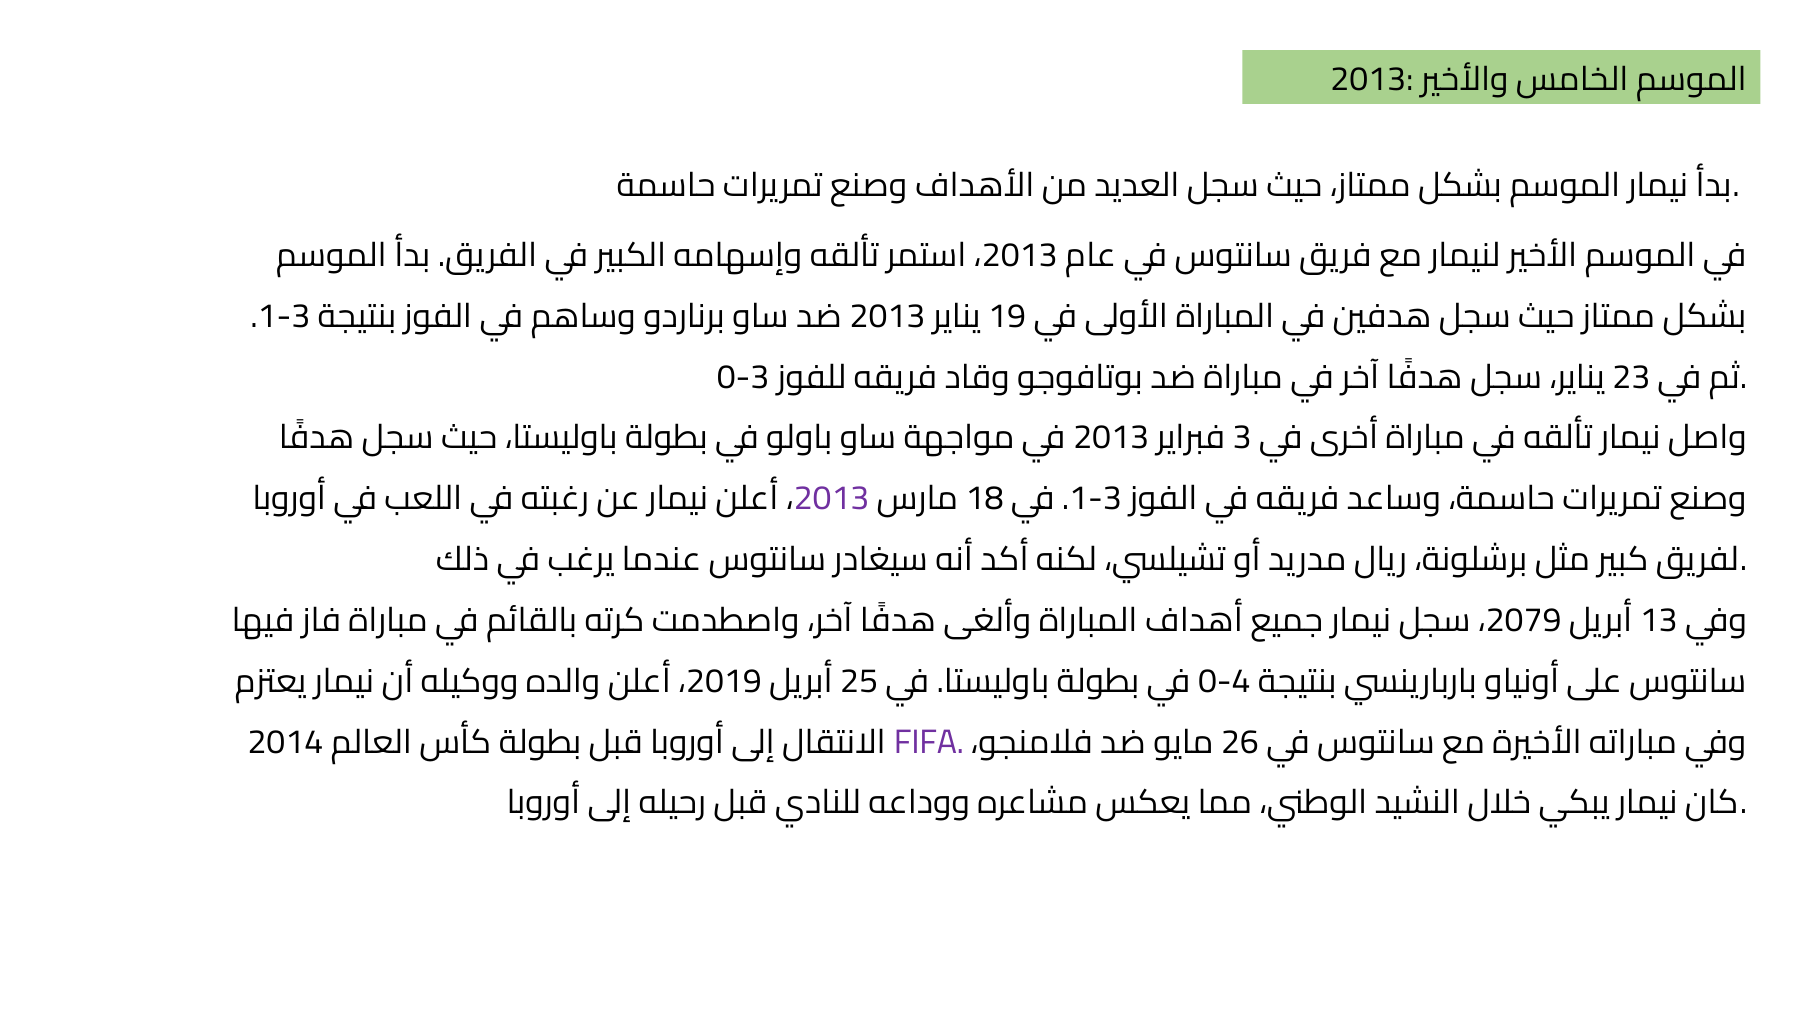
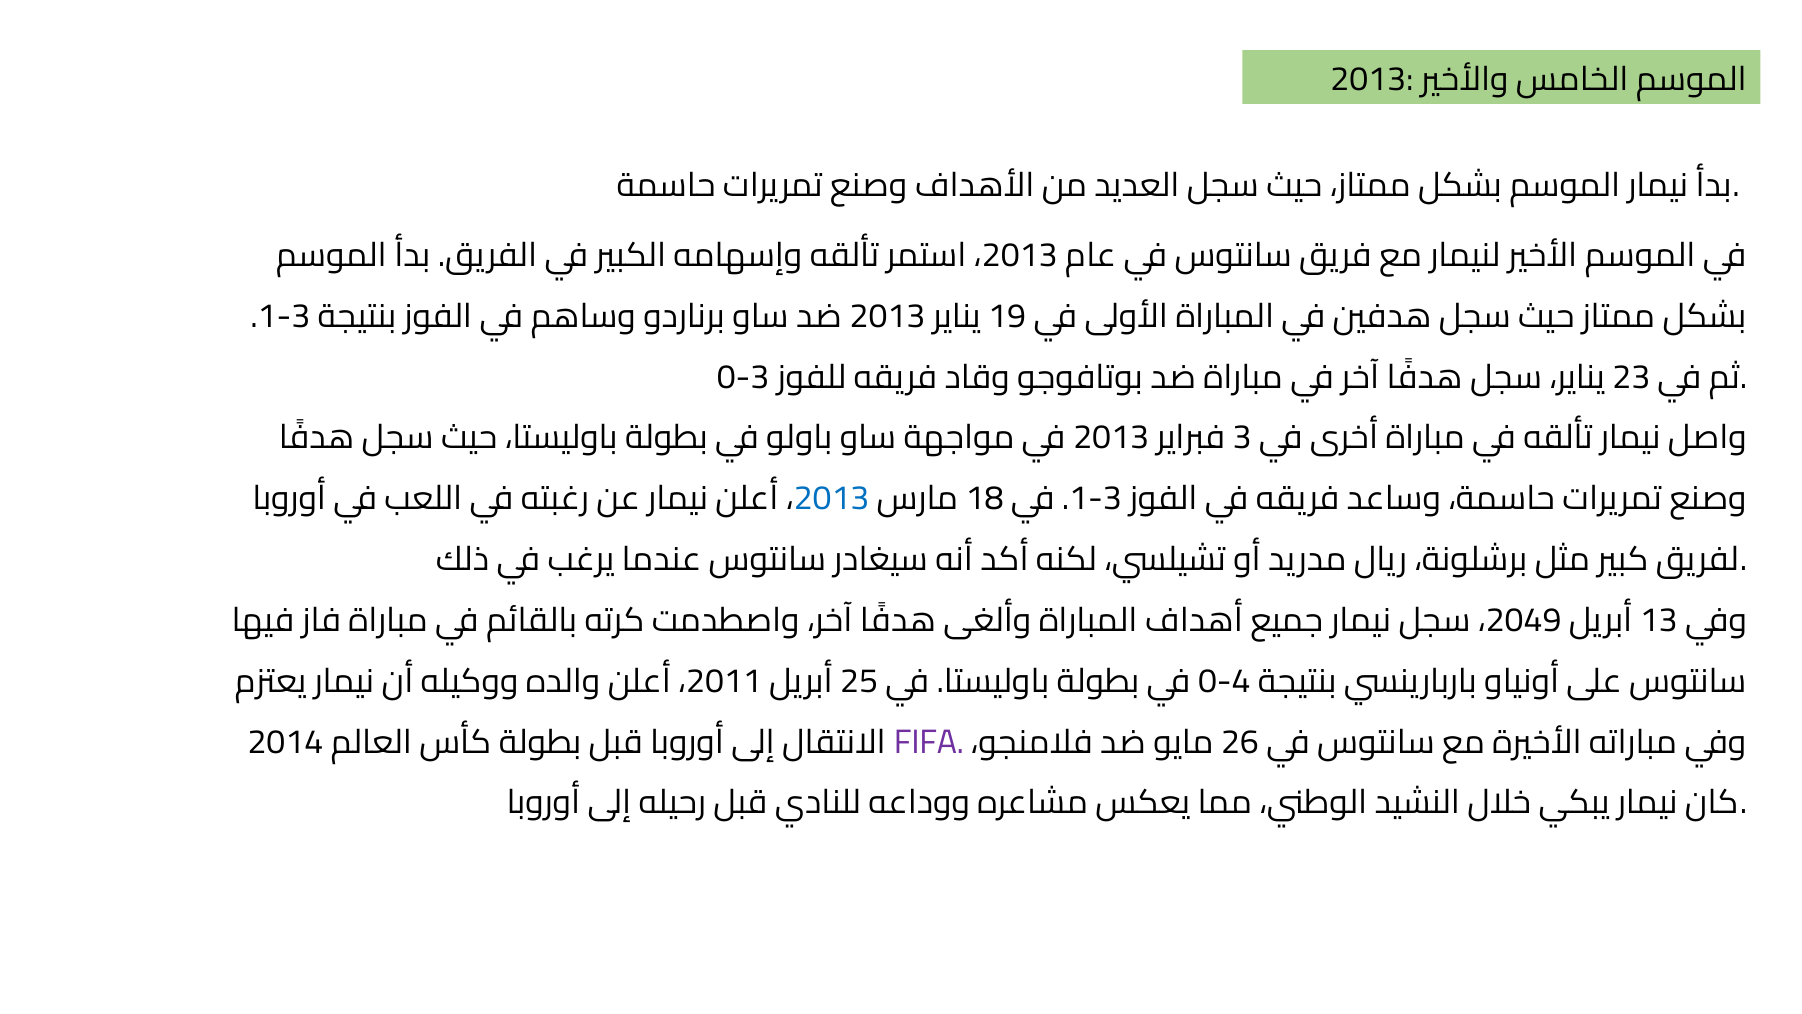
2013 at (832, 498) colour: purple -> blue
2079: 2079 -> 2049
2019: 2019 -> 2011
